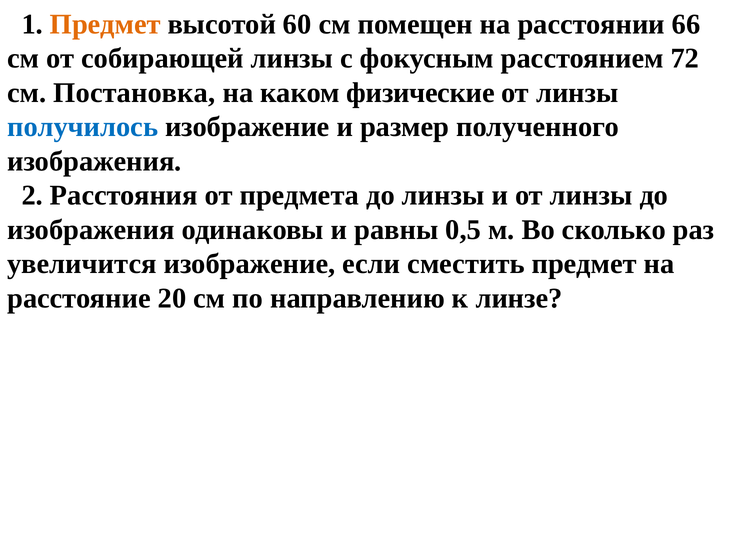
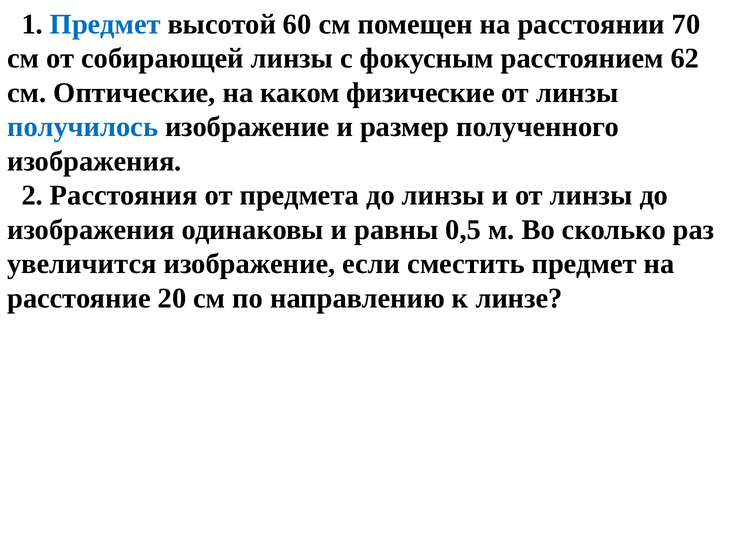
Предмет at (105, 24) colour: orange -> blue
66: 66 -> 70
72: 72 -> 62
Постановка: Постановка -> Оптические
